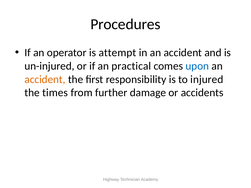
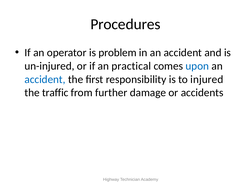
attempt: attempt -> problem
accident at (45, 79) colour: orange -> blue
times: times -> traffic
